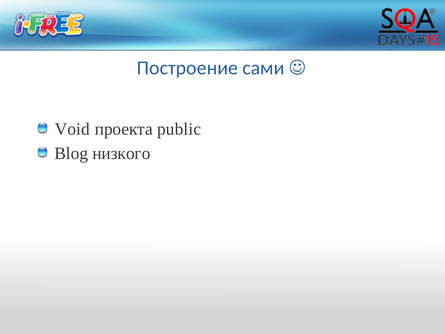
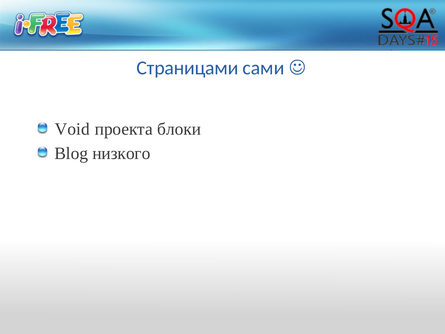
Построение: Построение -> Страницами
public: public -> блоки
